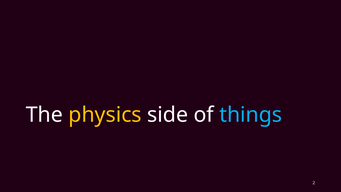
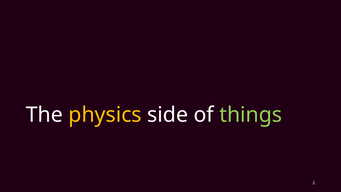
things colour: light blue -> light green
